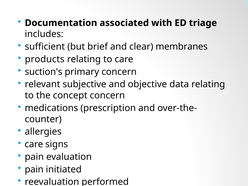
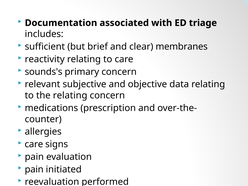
products: products -> reactivity
suction's: suction's -> sounds's
the concept: concept -> relating
